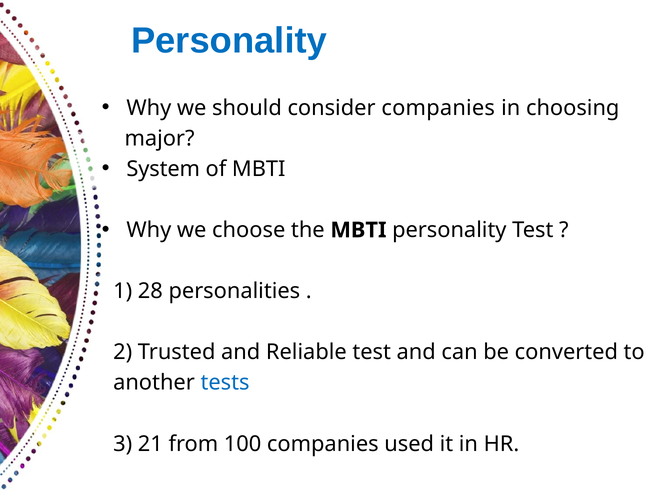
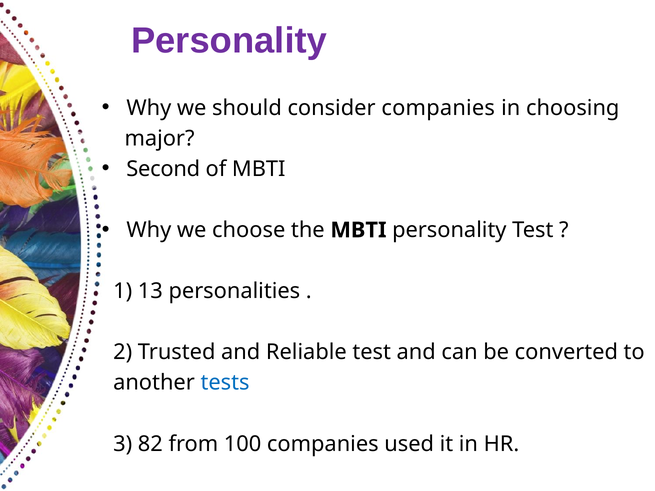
Personality at (229, 41) colour: blue -> purple
System: System -> Second
28: 28 -> 13
21: 21 -> 82
